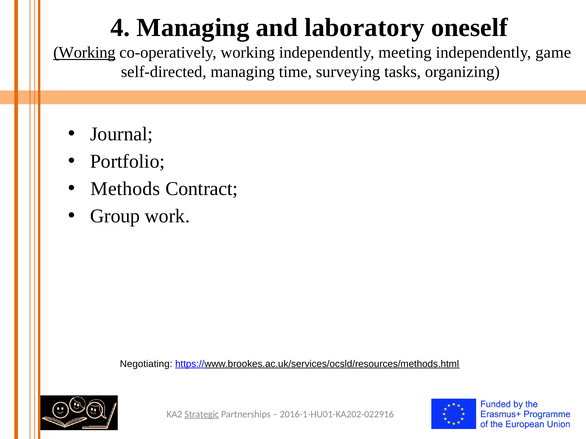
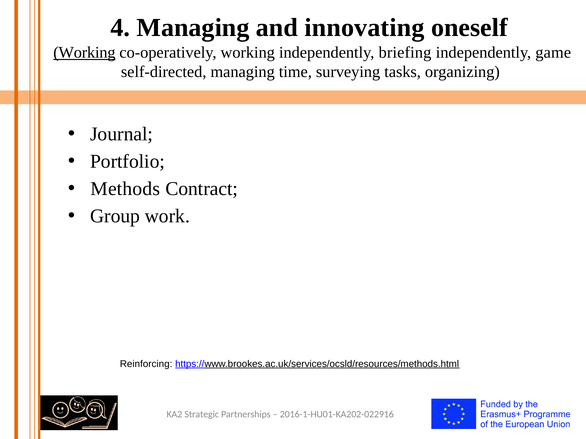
laboratory: laboratory -> innovating
meeting: meeting -> briefing
Negotiating: Negotiating -> Reinforcing
Strategic underline: present -> none
